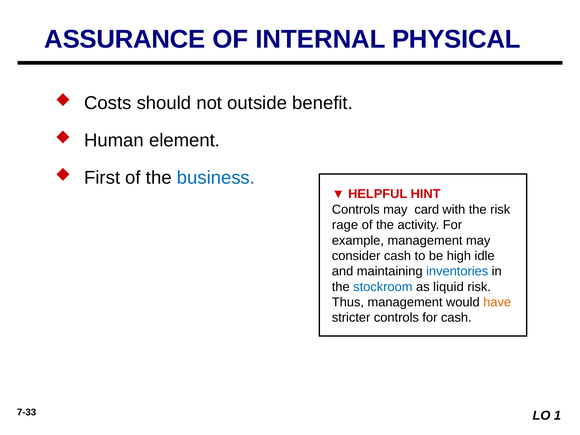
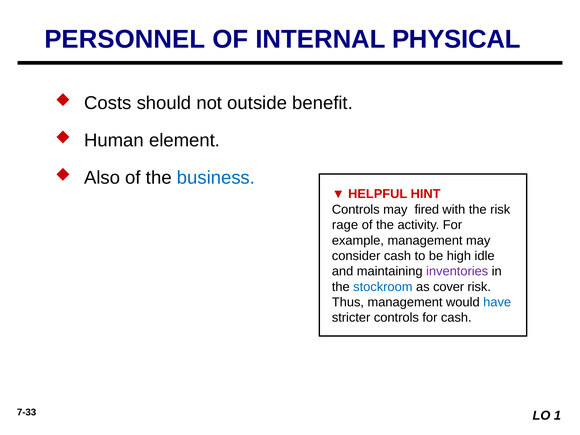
ASSURANCE: ASSURANCE -> PERSONNEL
First: First -> Also
card: card -> fired
inventories colour: blue -> purple
liquid: liquid -> cover
have colour: orange -> blue
